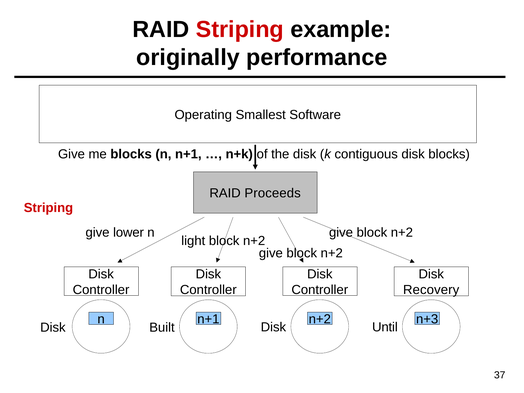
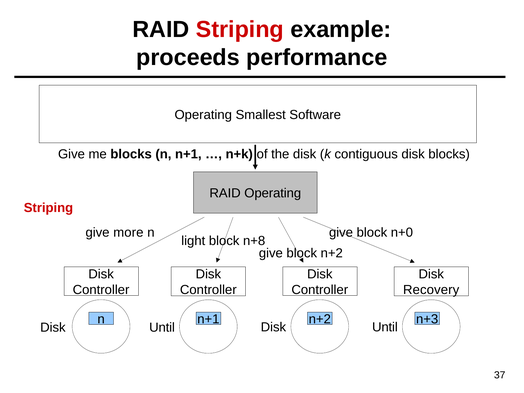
originally: originally -> proceeds
RAID Proceeds: Proceeds -> Operating
lower: lower -> more
n+2 at (402, 233): n+2 -> n+0
n+2 at (254, 241): n+2 -> n+8
Built at (162, 328): Built -> Until
